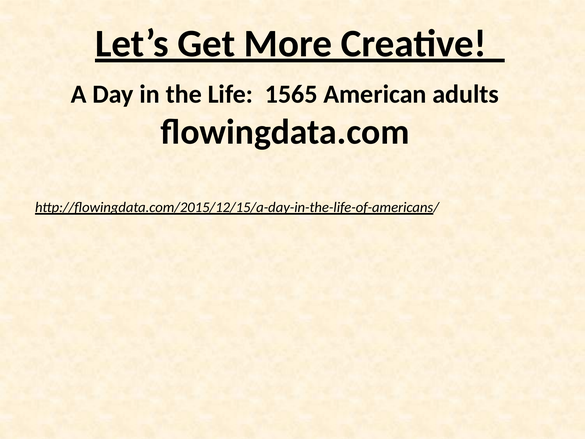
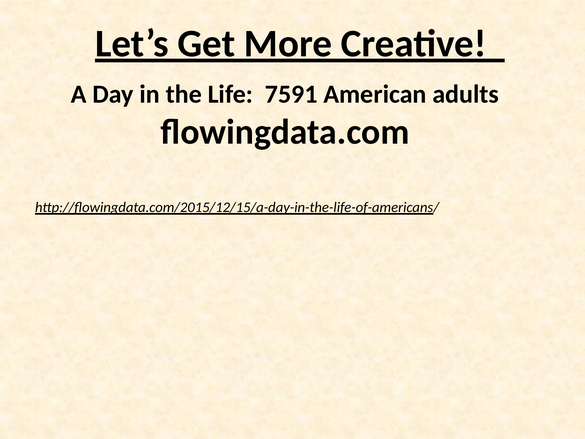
1565: 1565 -> 7591
